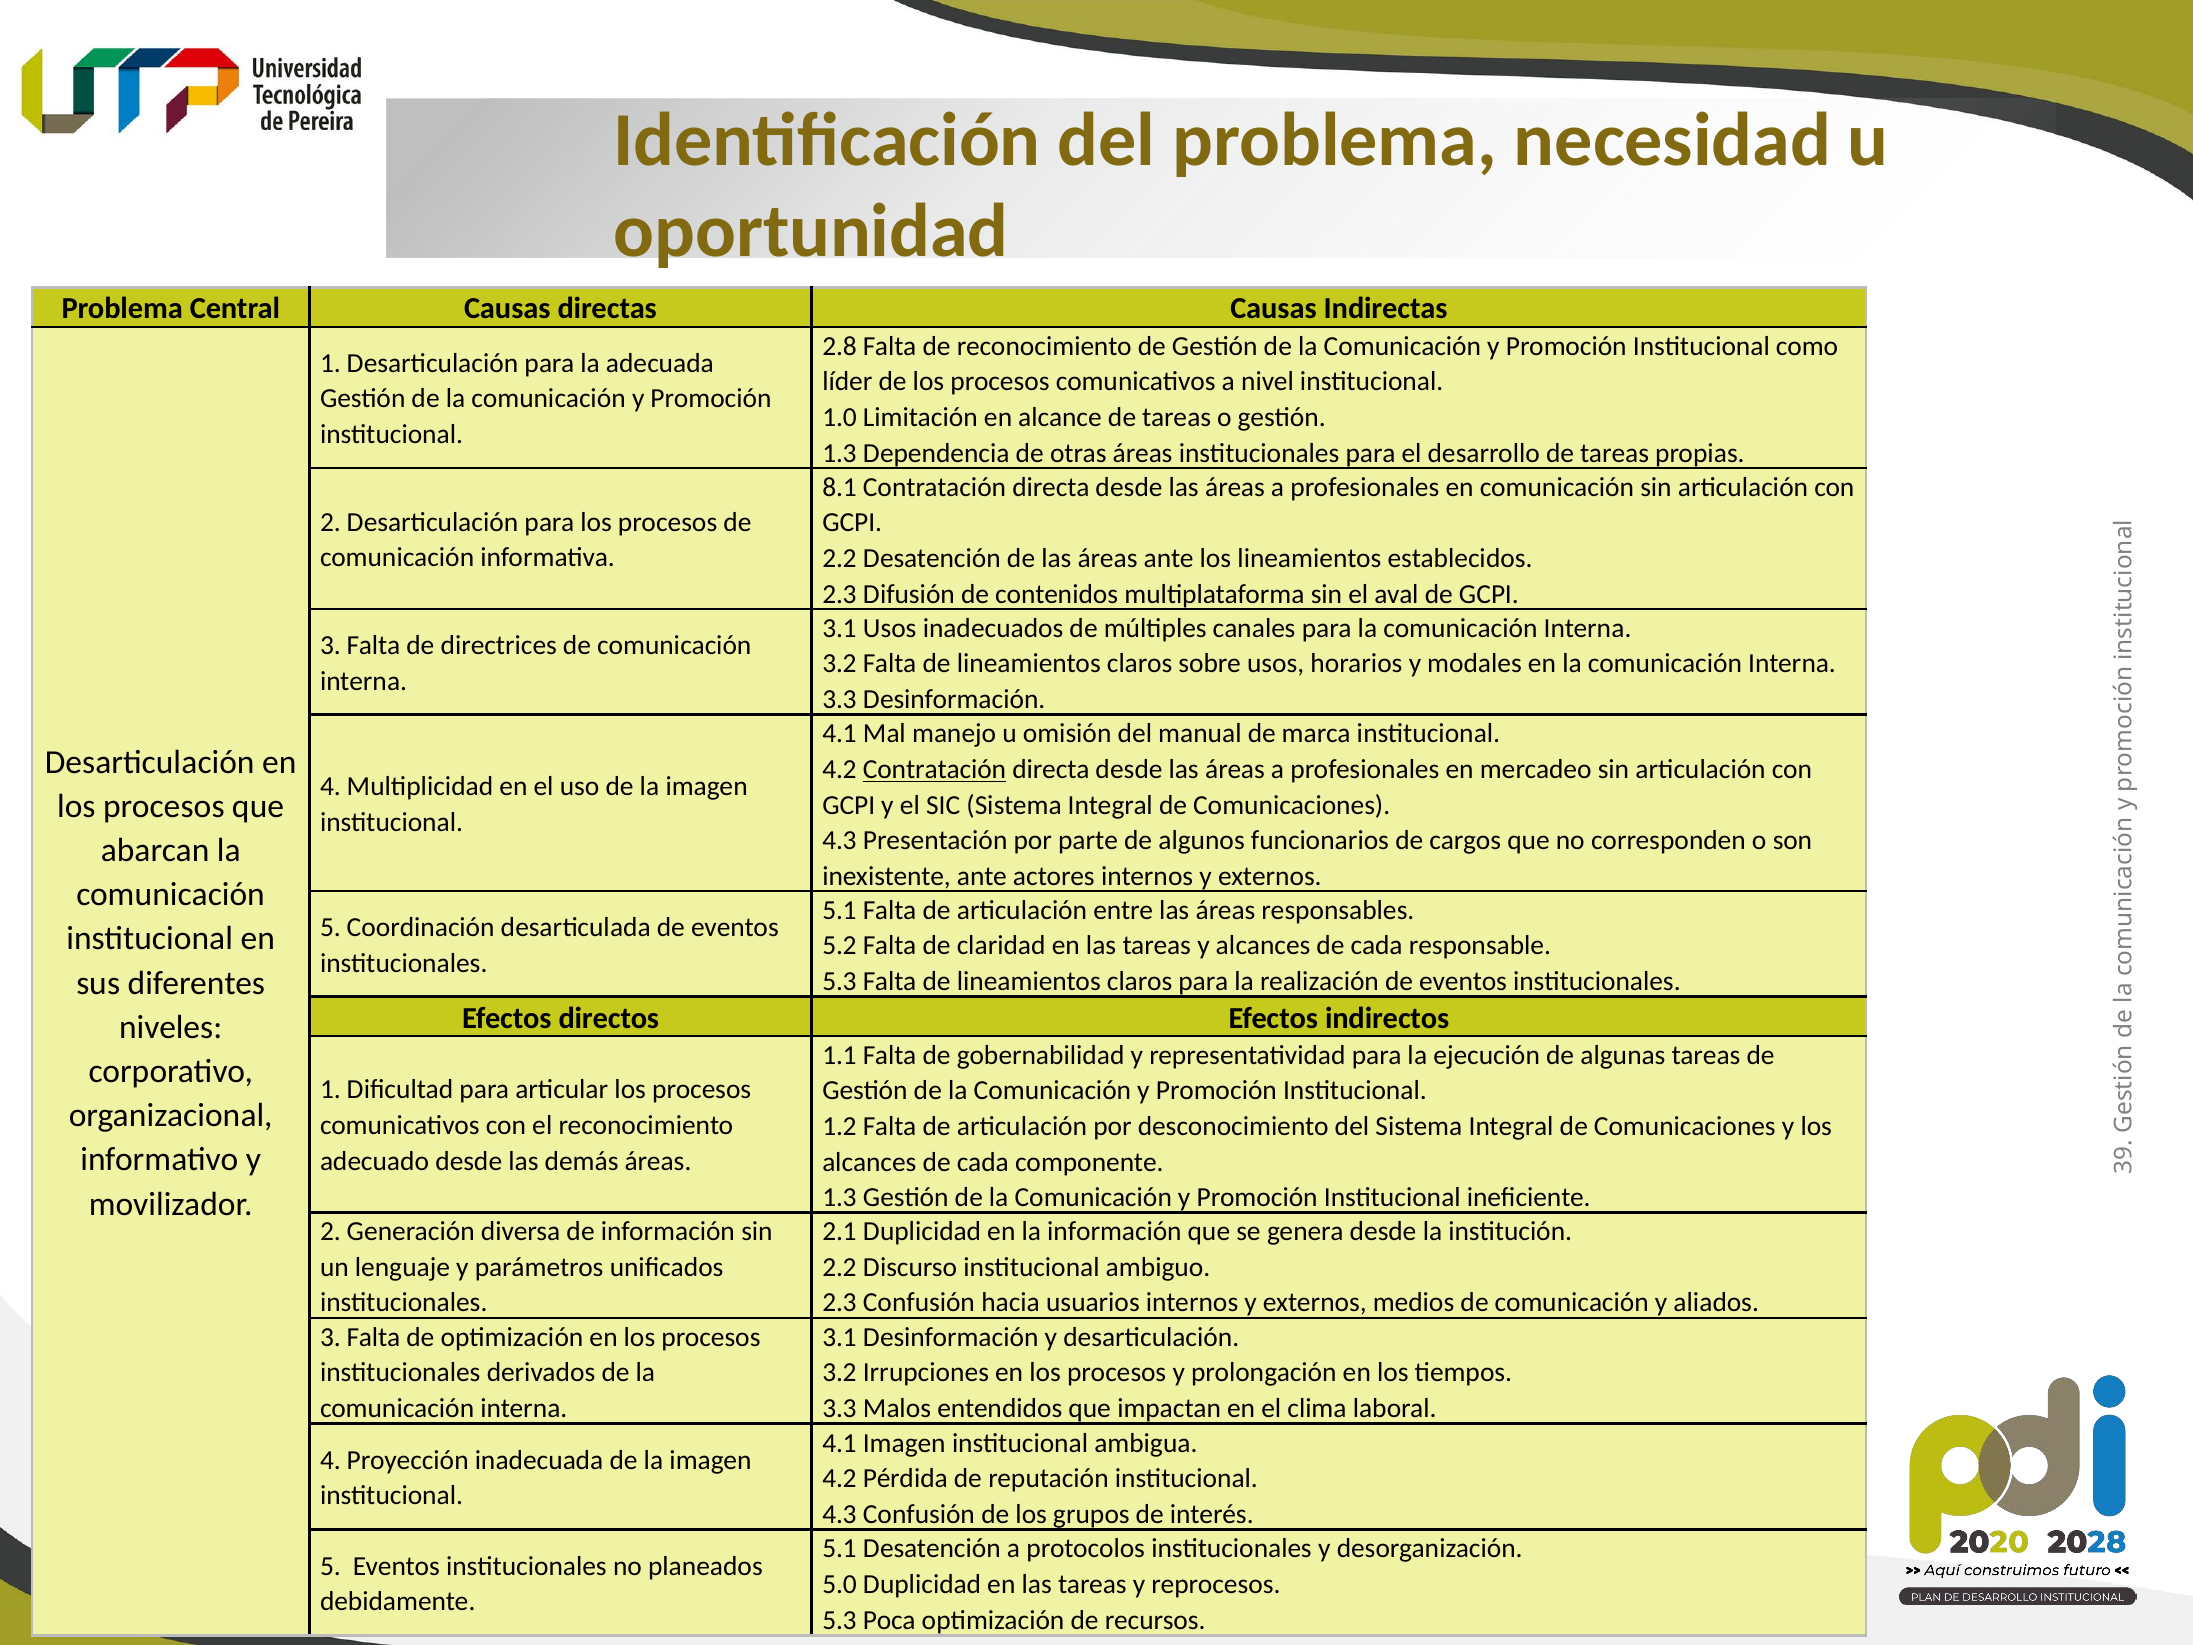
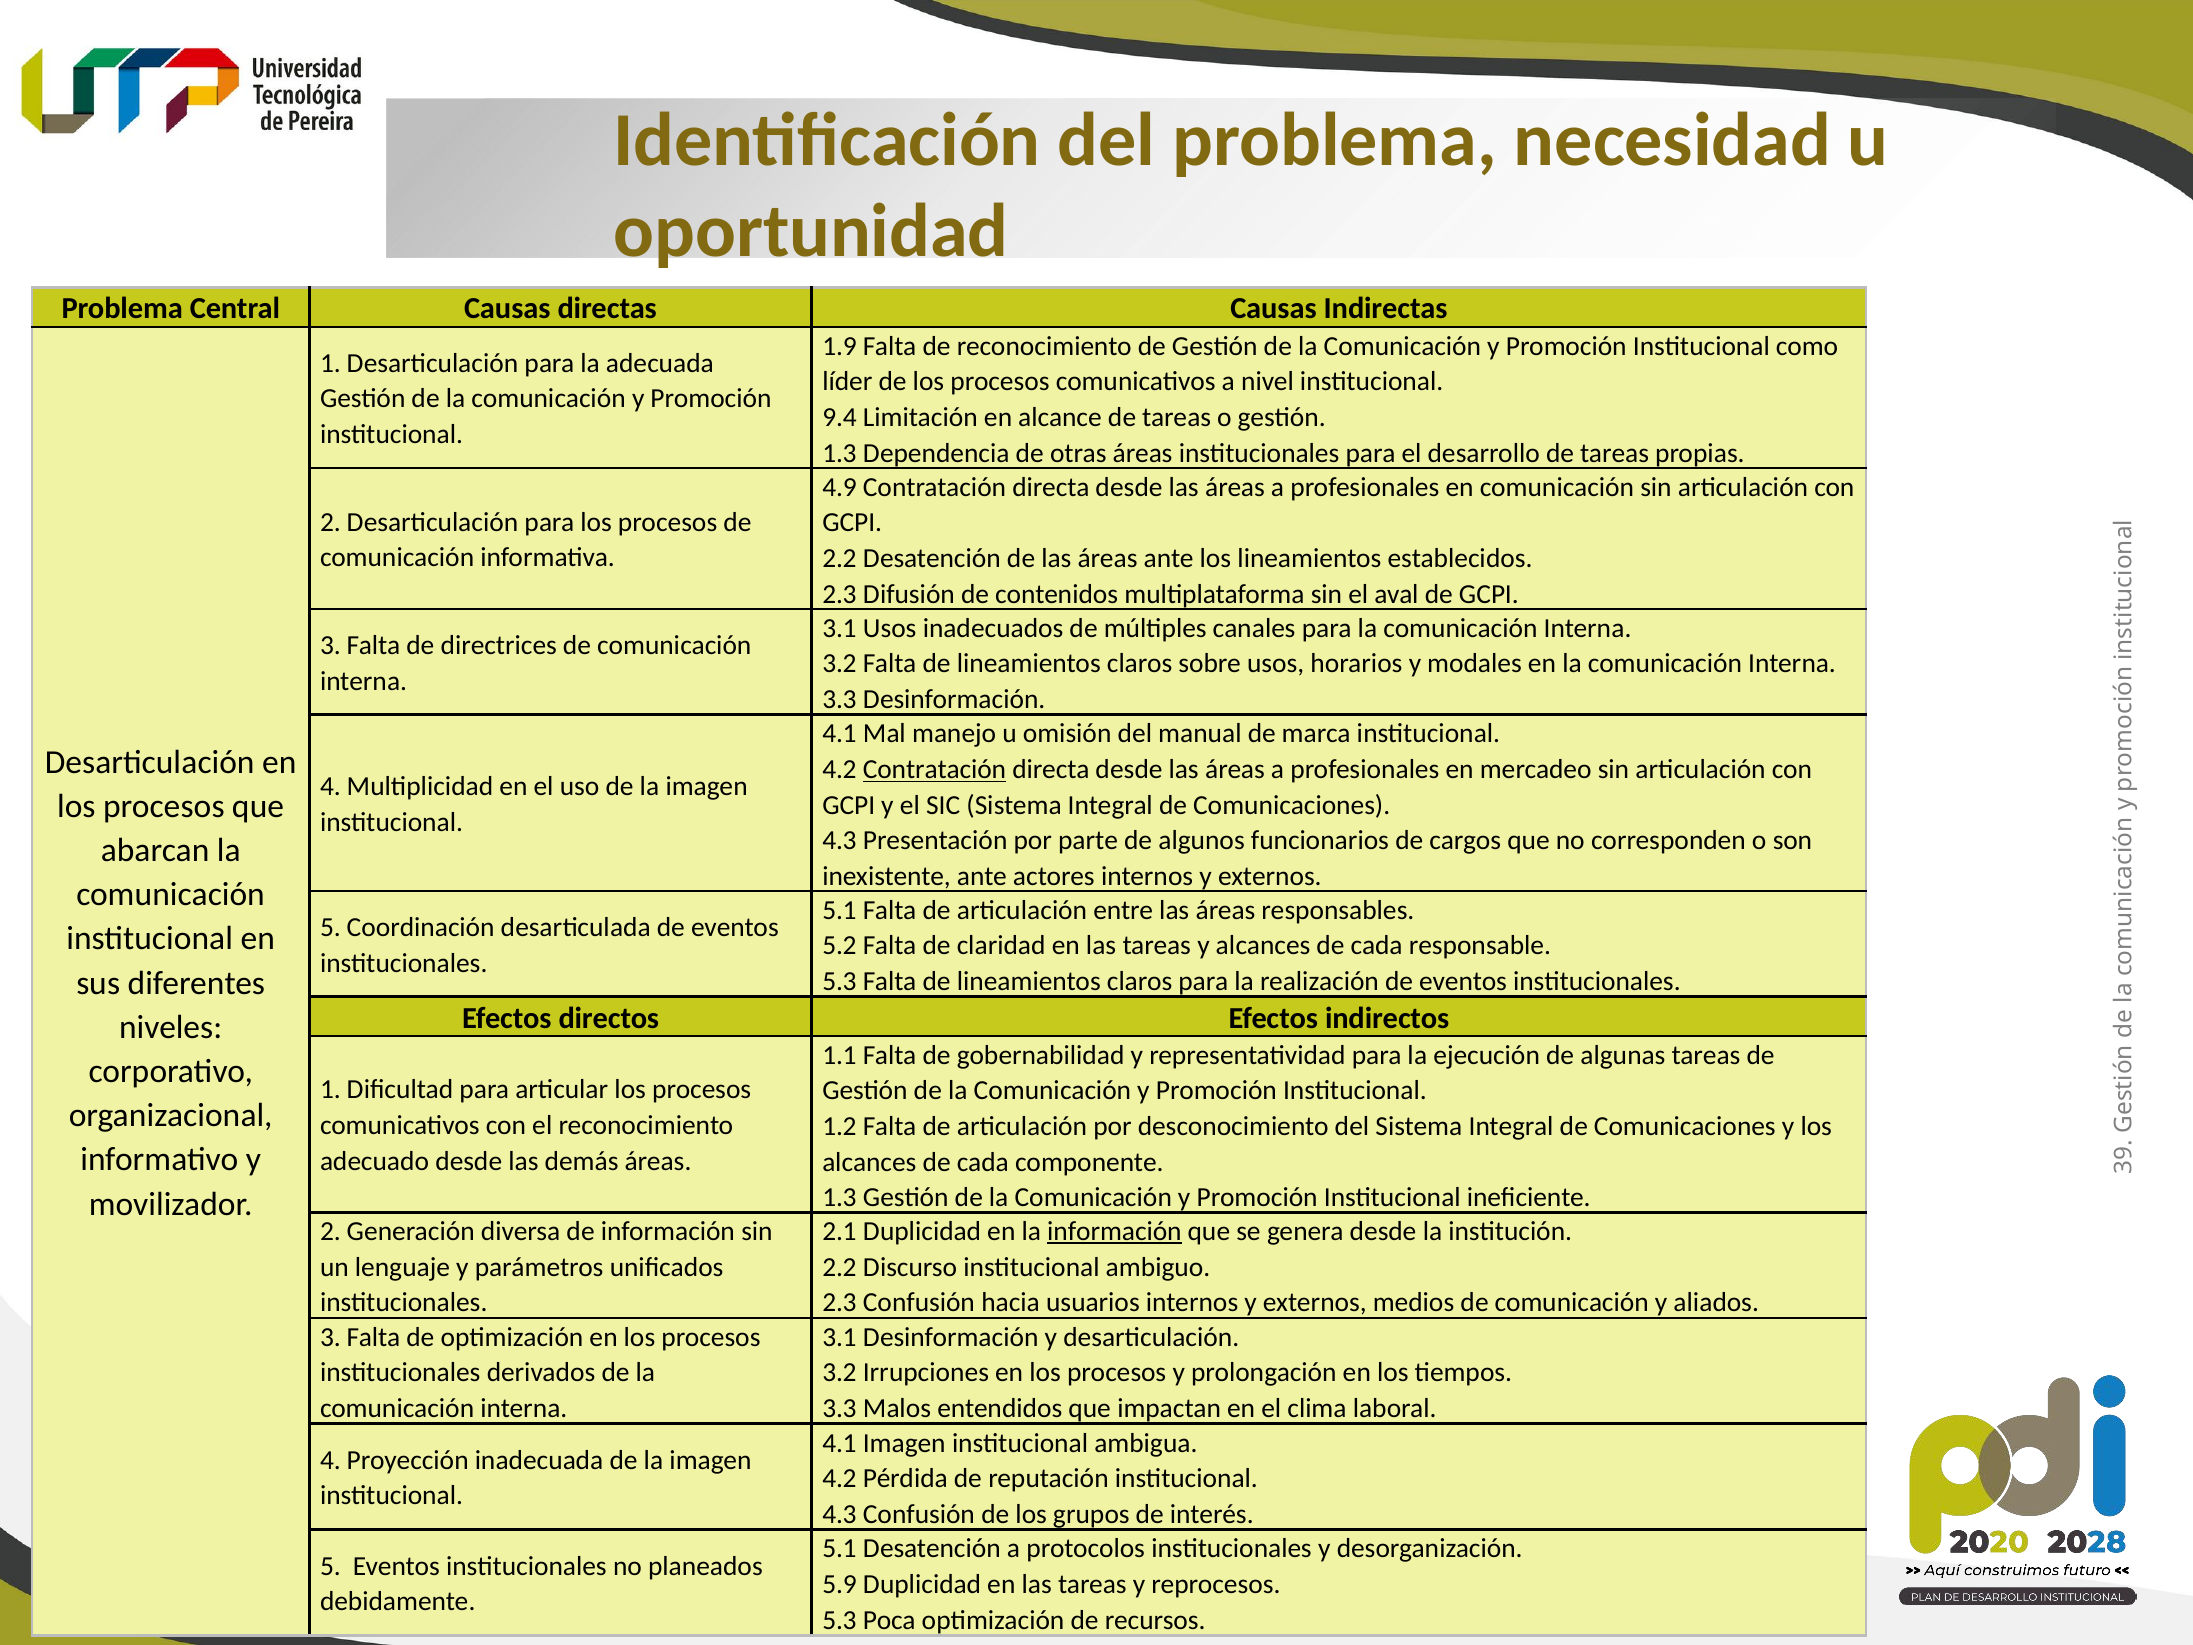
2.8: 2.8 -> 1.9
1.0: 1.0 -> 9.4
8.1: 8.1 -> 4.9
información at (1114, 1231) underline: none -> present
5.0: 5.0 -> 5.9
